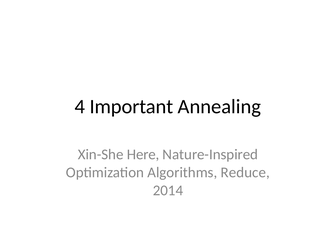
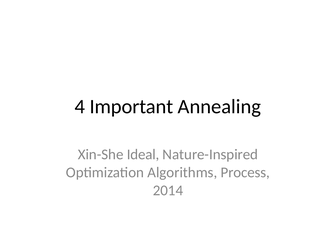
Here: Here -> Ideal
Reduce: Reduce -> Process
